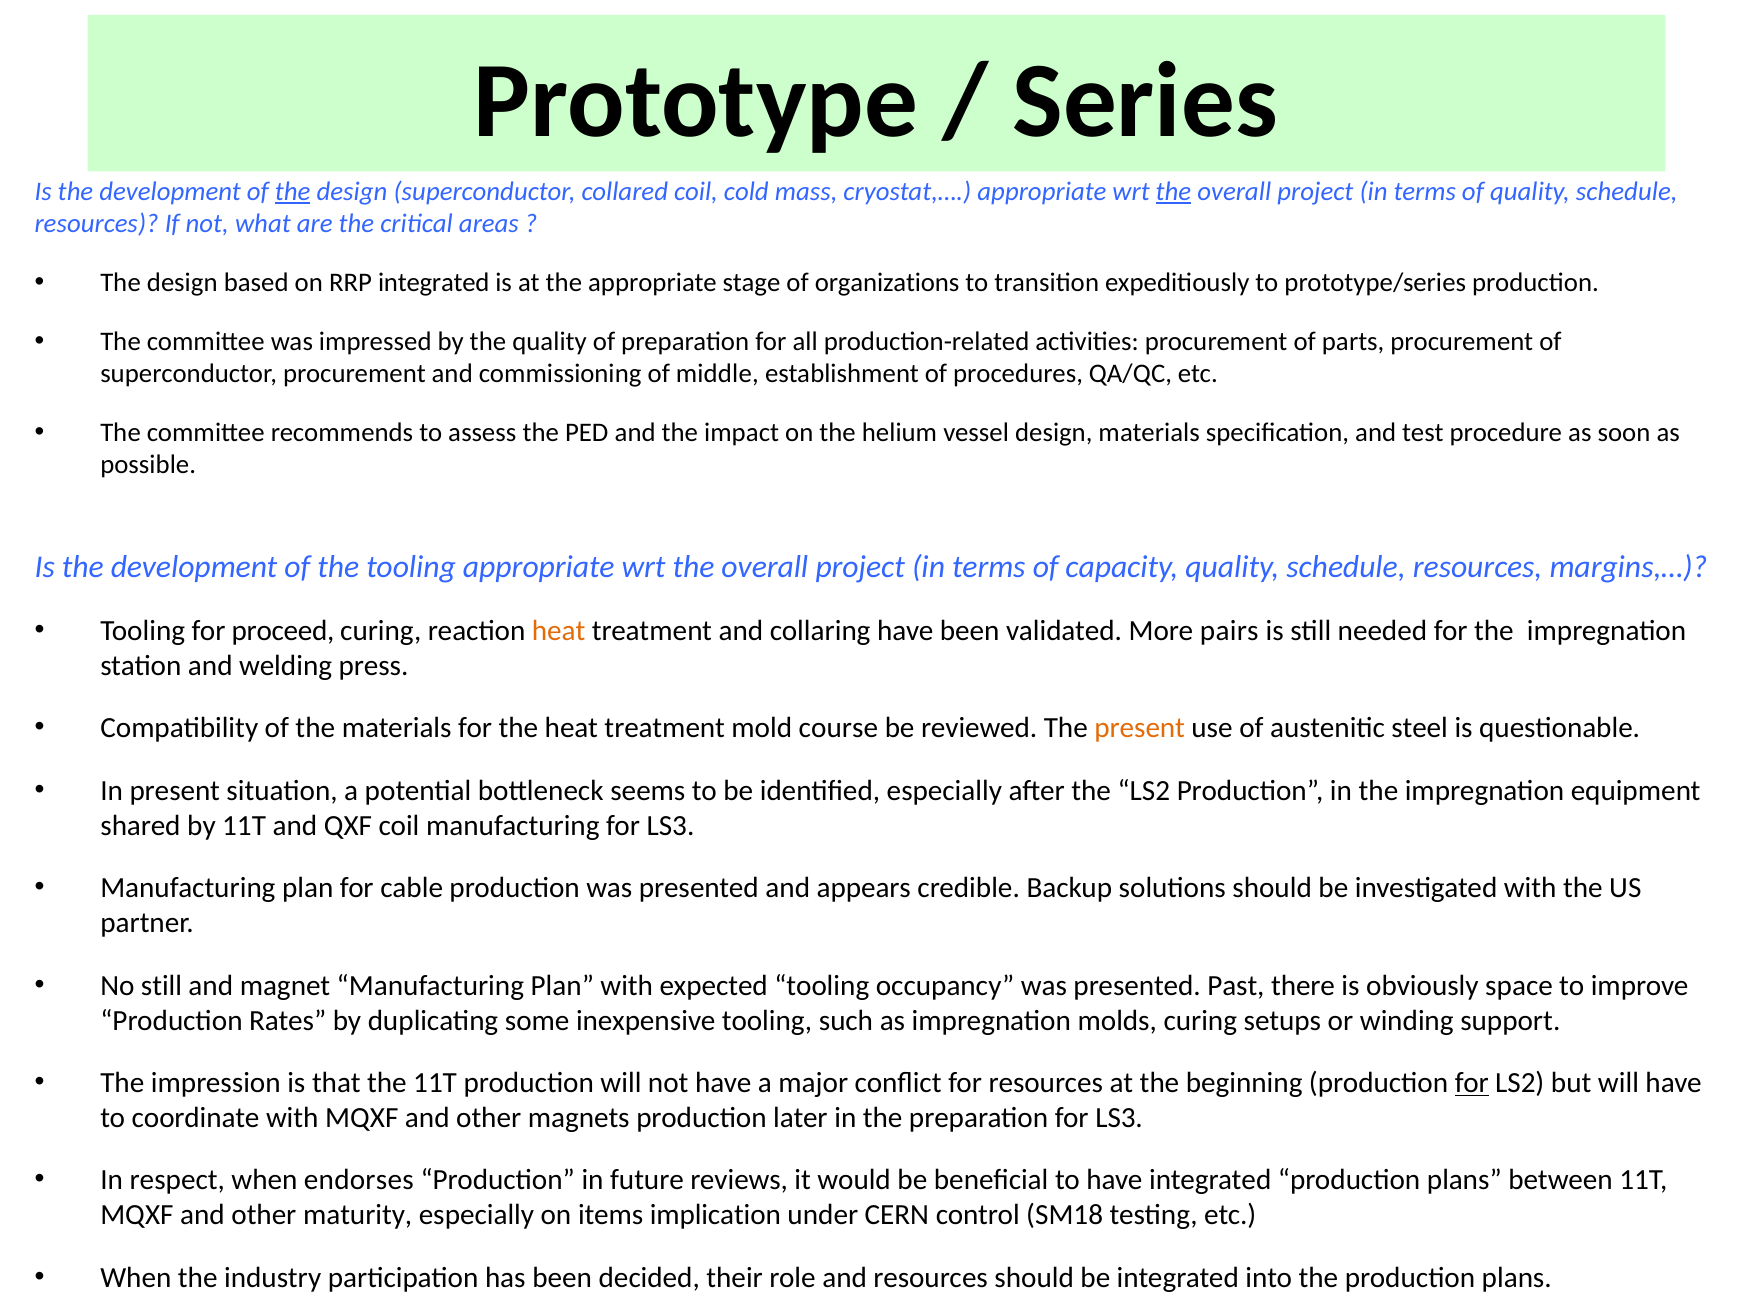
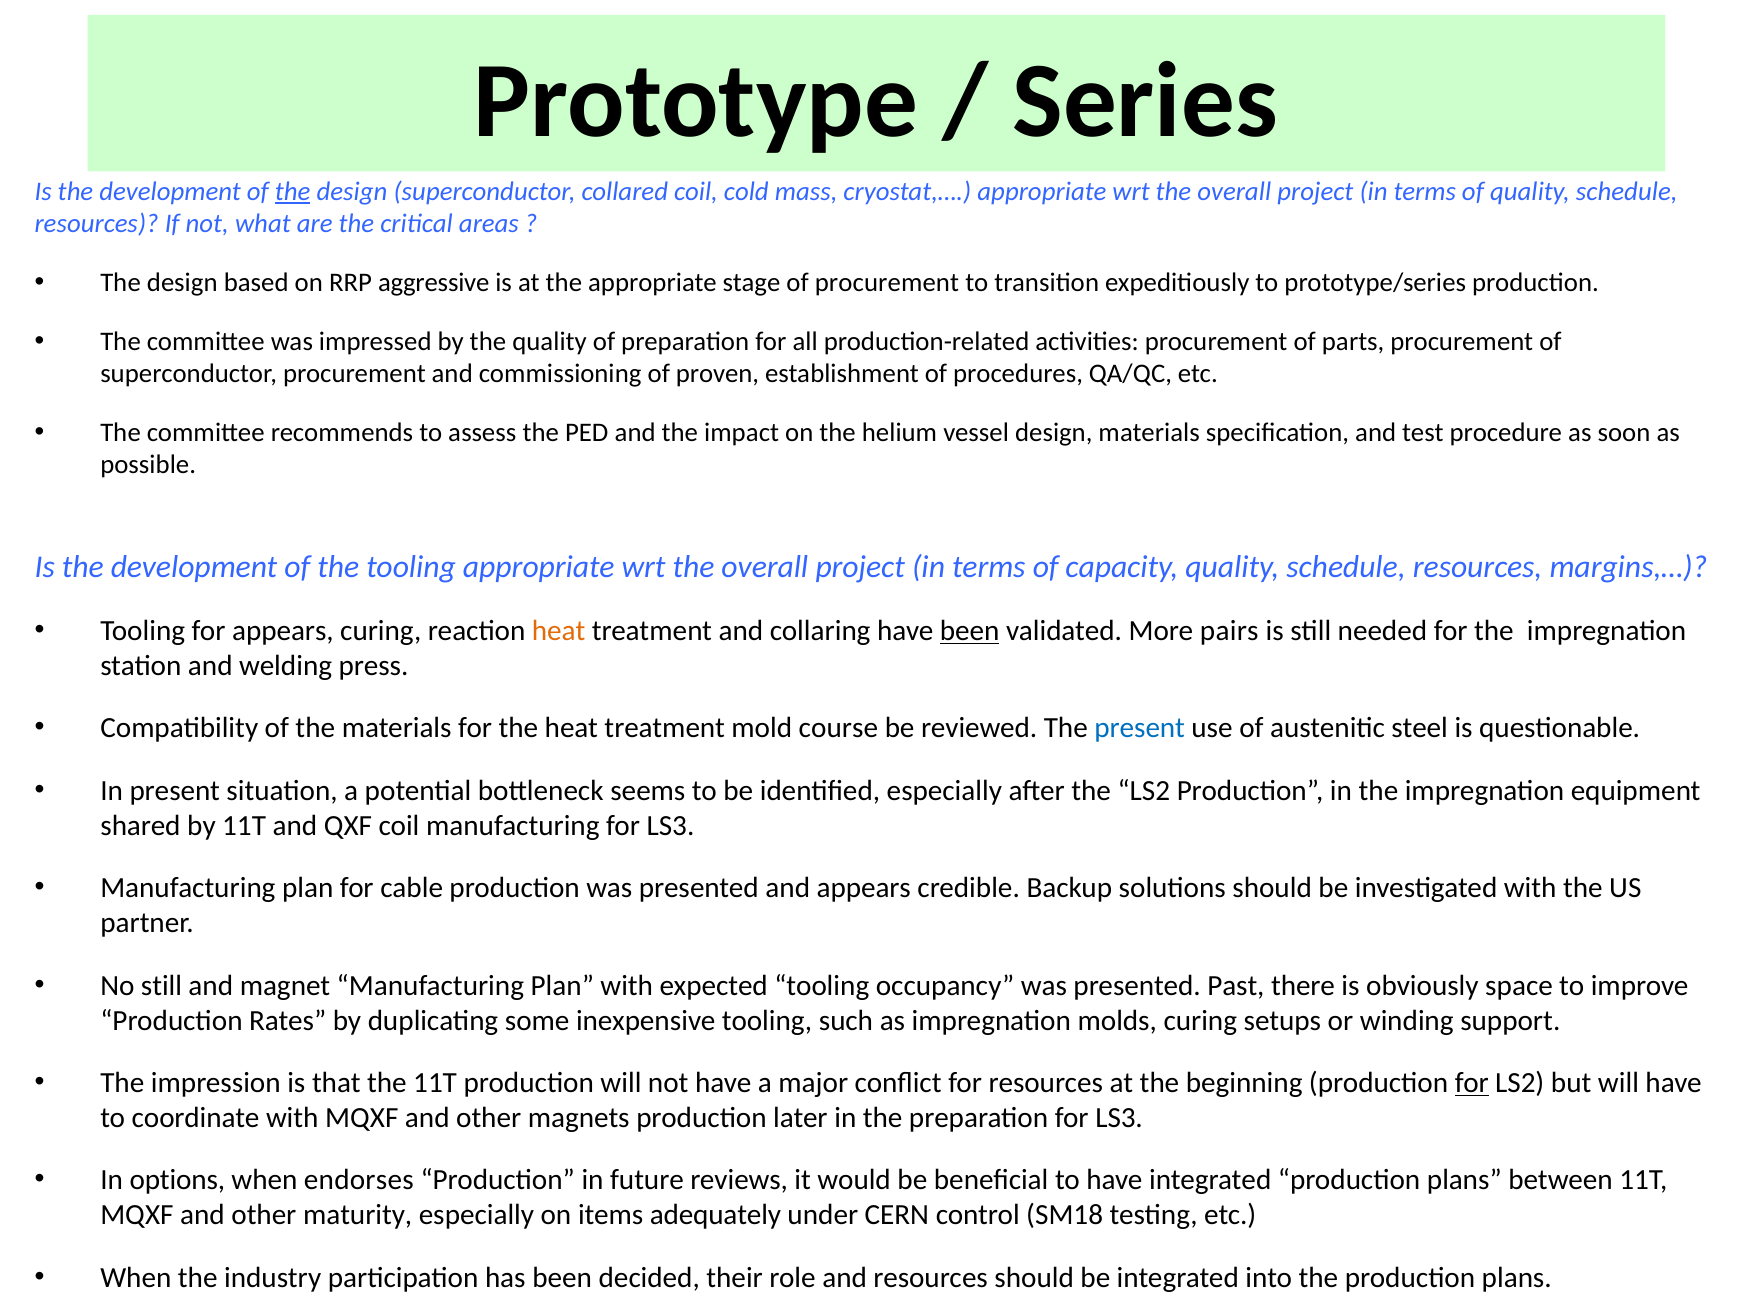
the at (1174, 191) underline: present -> none
RRP integrated: integrated -> aggressive
of organizations: organizations -> procurement
middle: middle -> proven
for proceed: proceed -> appears
been at (970, 631) underline: none -> present
present at (1140, 728) colour: orange -> blue
respect: respect -> options
implication: implication -> adequately
